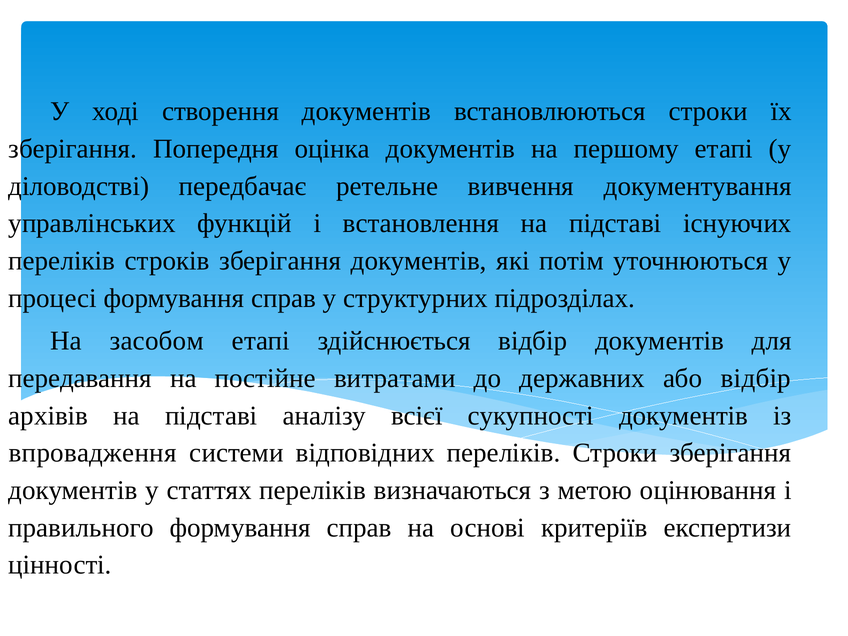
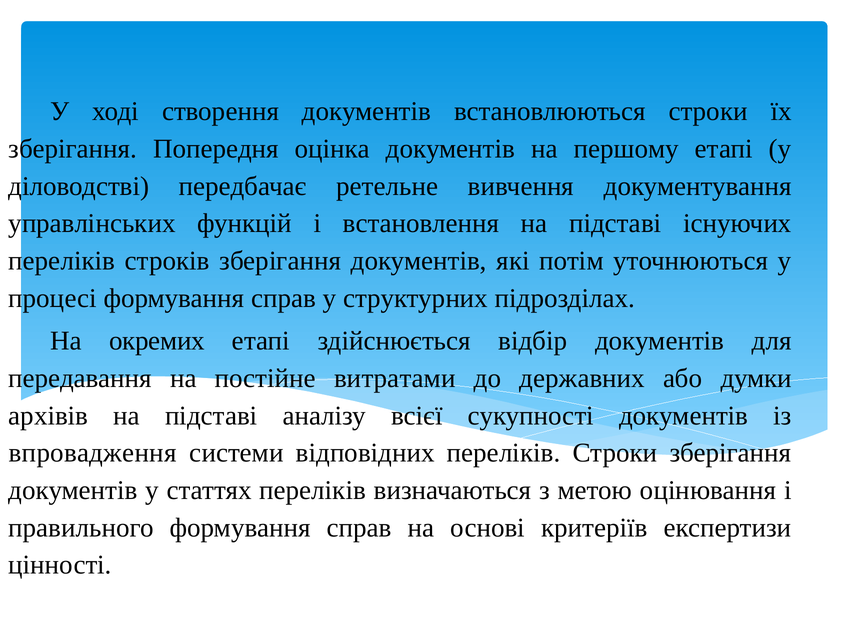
засобом: засобом -> окремих
або відбір: відбір -> думки
